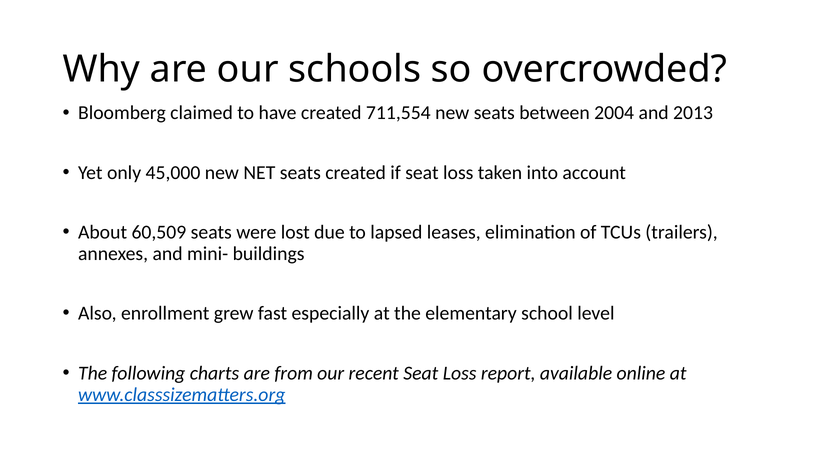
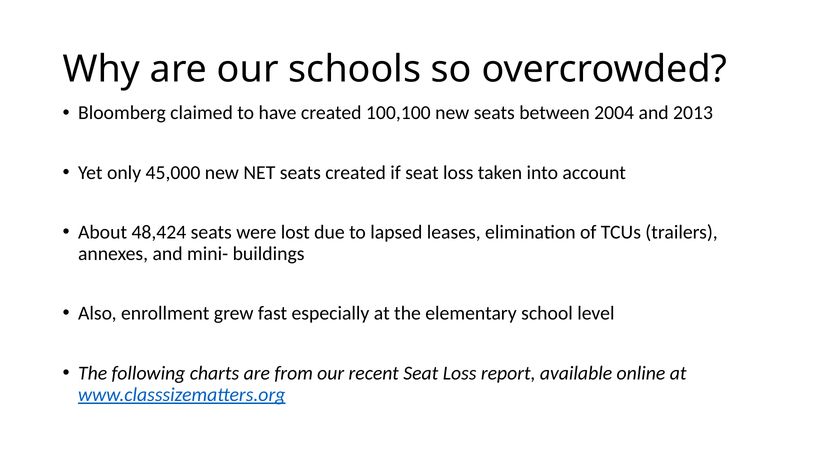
711,554: 711,554 -> 100,100
60,509: 60,509 -> 48,424
